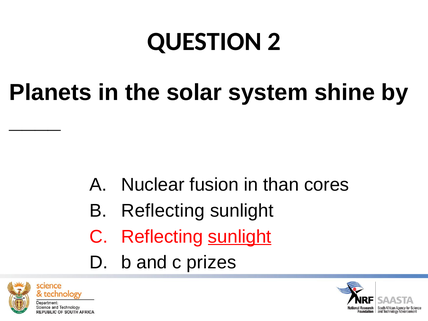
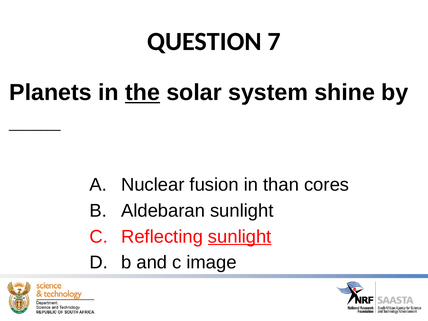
2: 2 -> 7
the underline: none -> present
B Reflecting: Reflecting -> Aldebaran
prizes: prizes -> image
